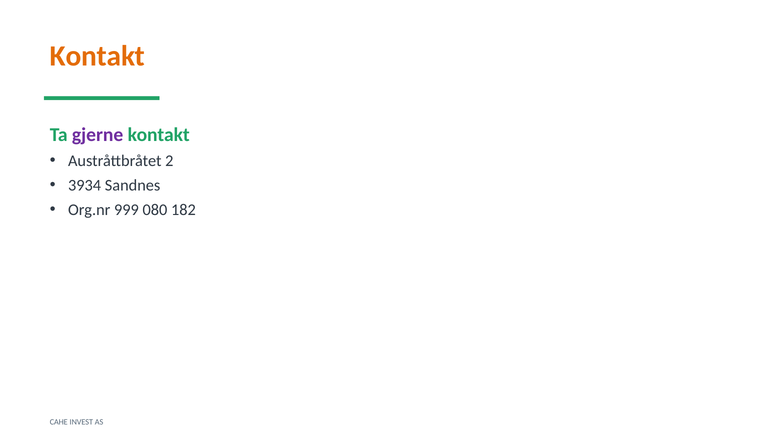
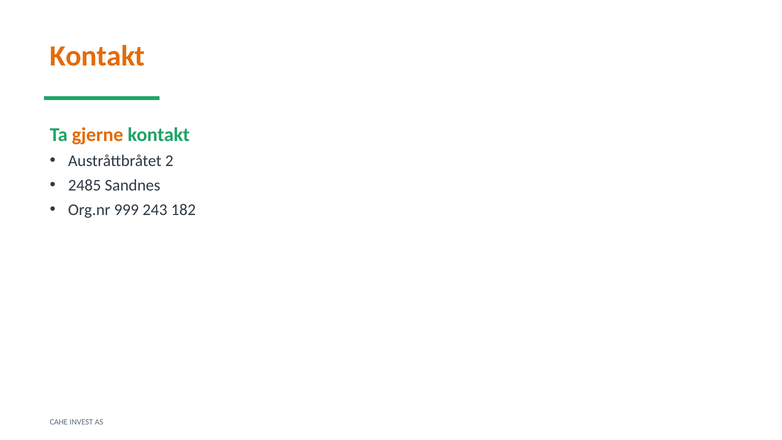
gjerne colour: purple -> orange
3934: 3934 -> 2485
080: 080 -> 243
